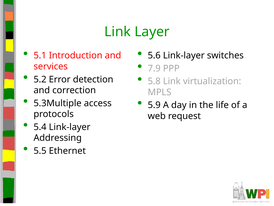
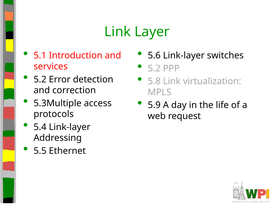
7.9 at (154, 68): 7.9 -> 5.2
